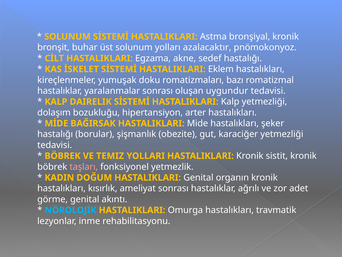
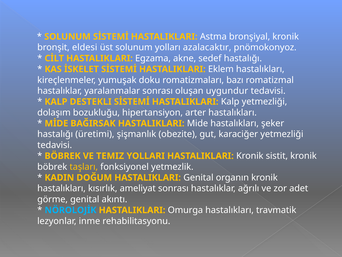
buhar: buhar -> eldesi
DAIRELIK: DAIRELIK -> DESTEKLI
borular: borular -> üretimi
taşları colour: pink -> yellow
